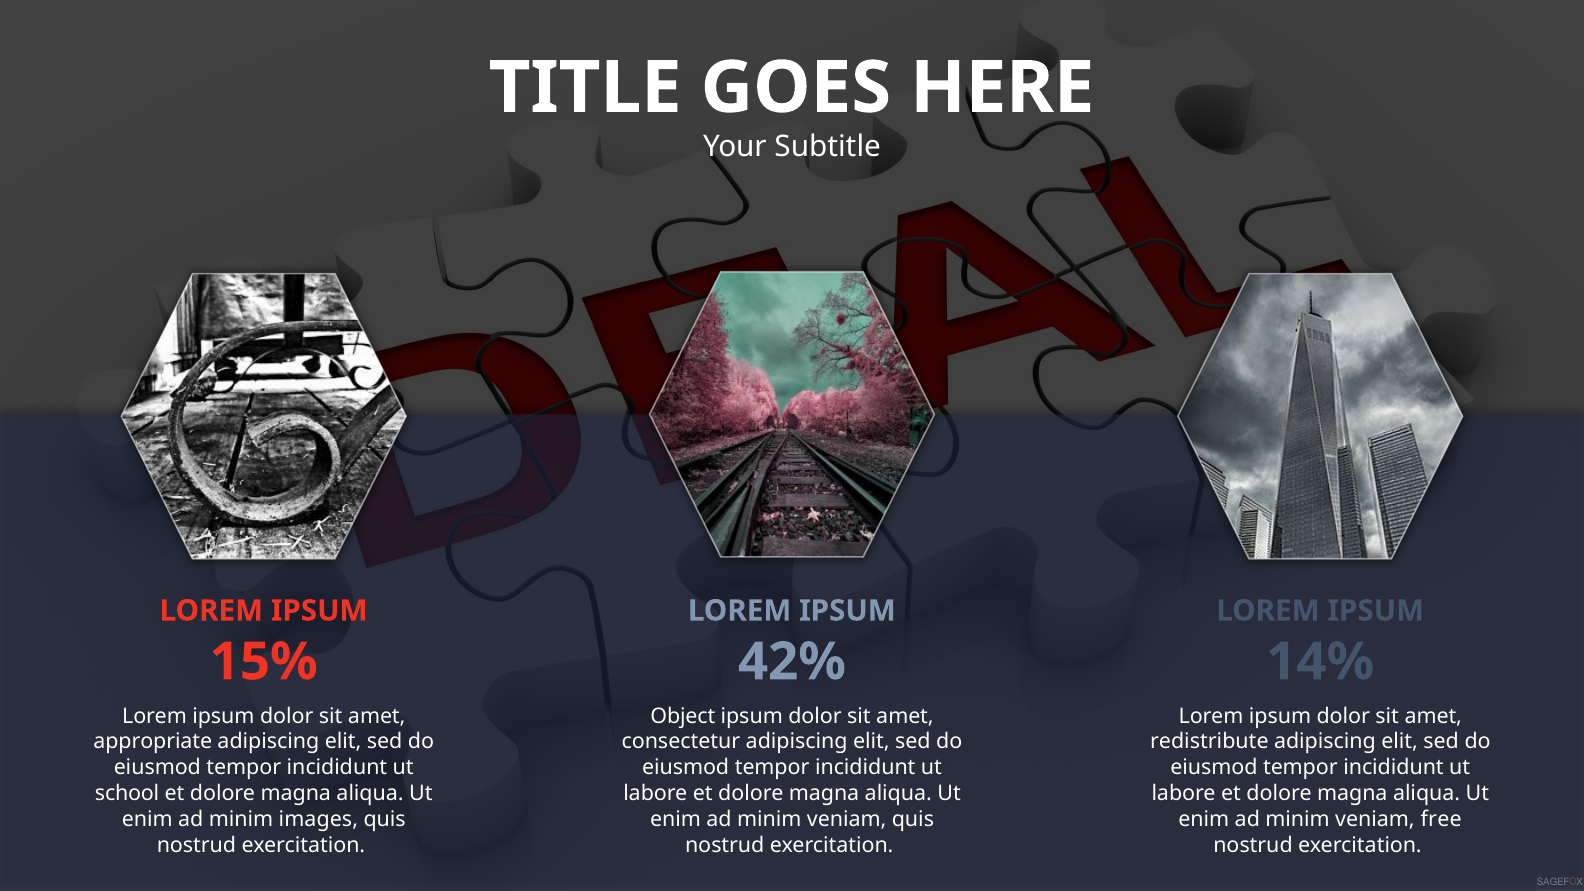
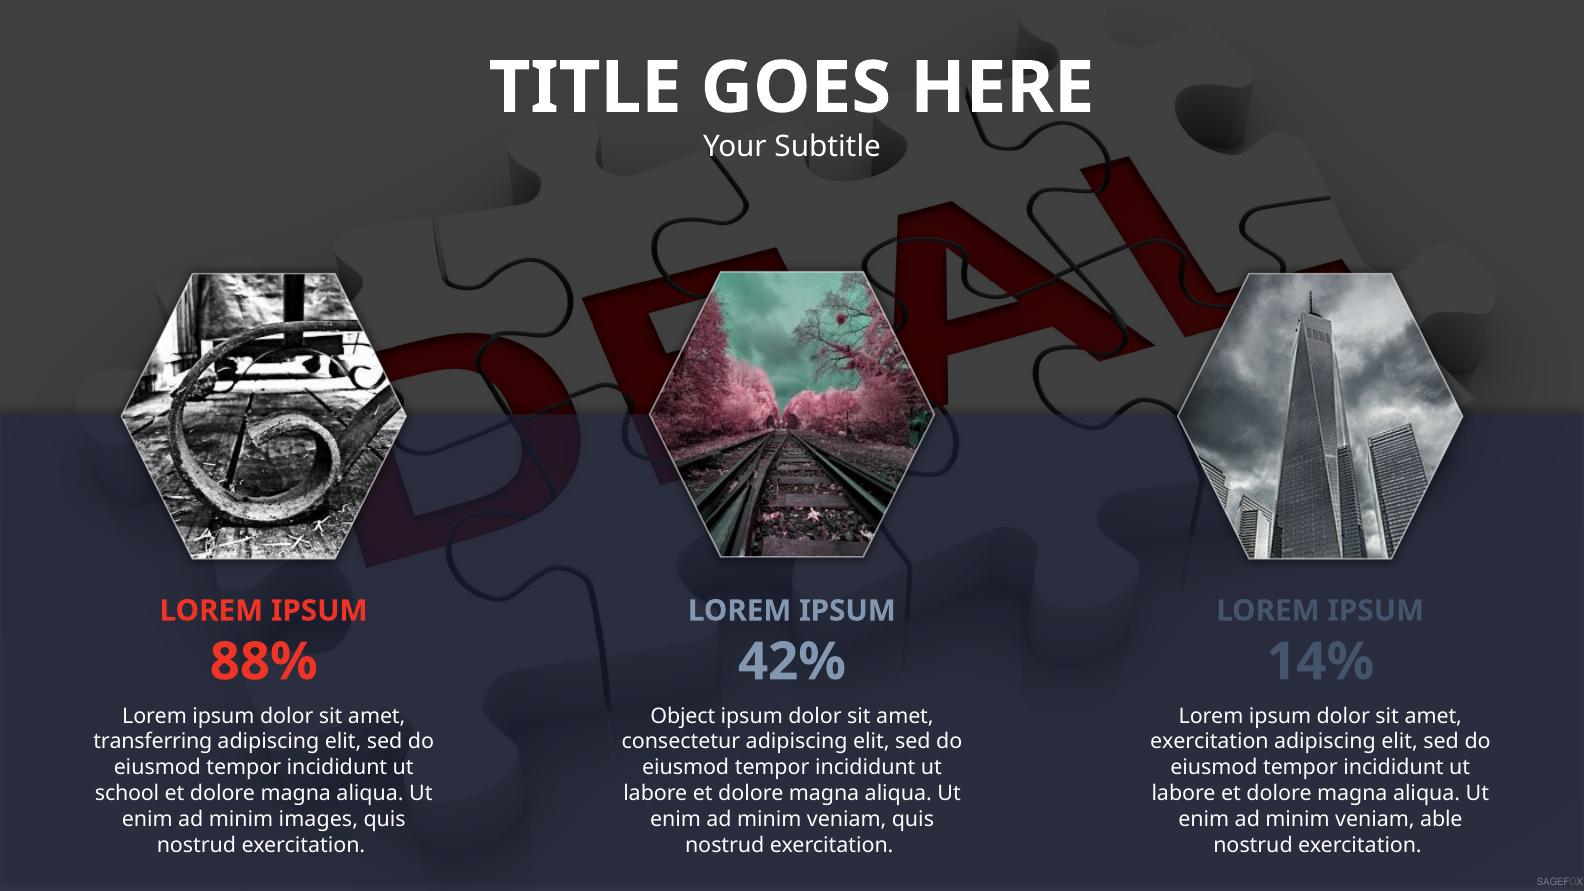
15%: 15% -> 88%
appropriate: appropriate -> transferring
redistribute at (1209, 742): redistribute -> exercitation
free: free -> able
